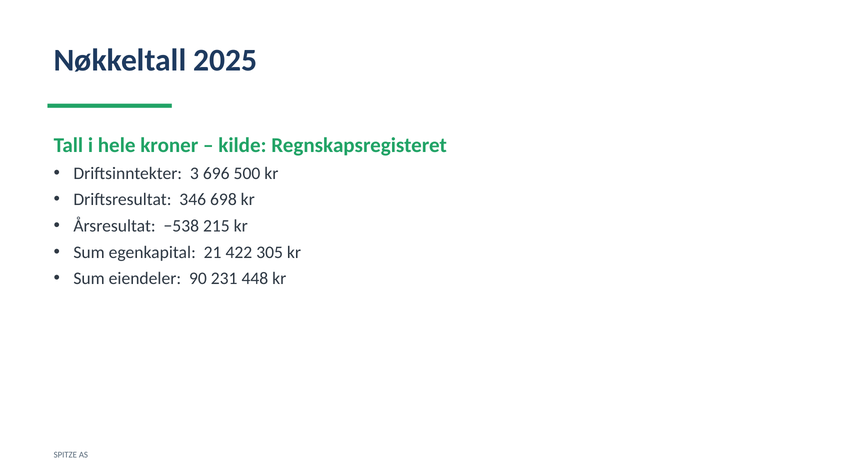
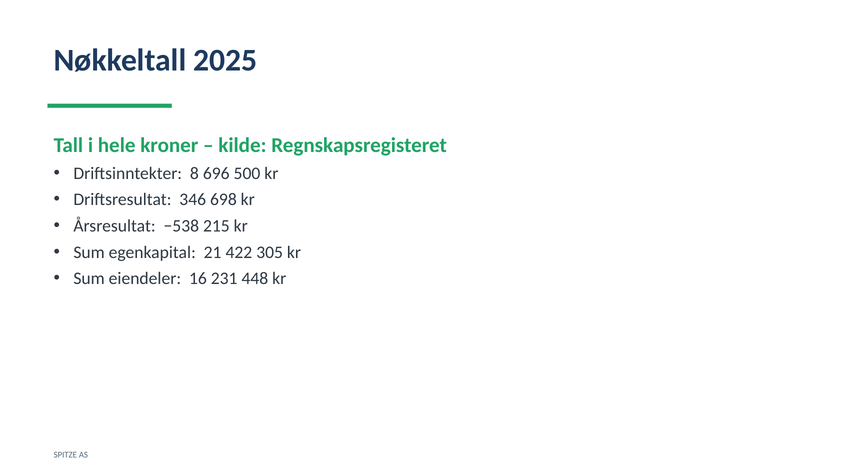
3: 3 -> 8
90: 90 -> 16
